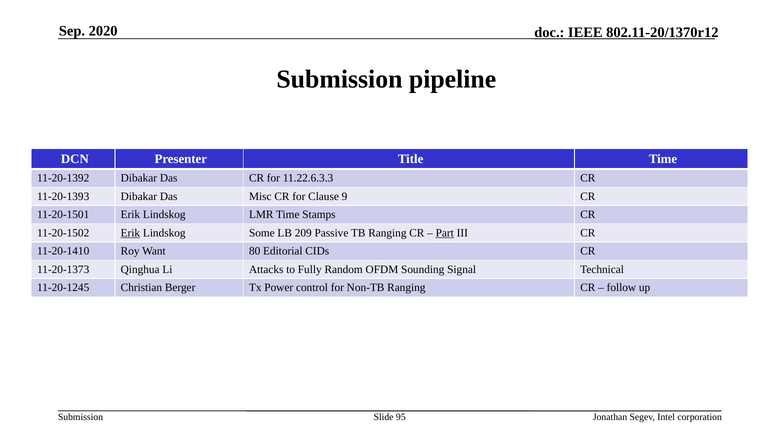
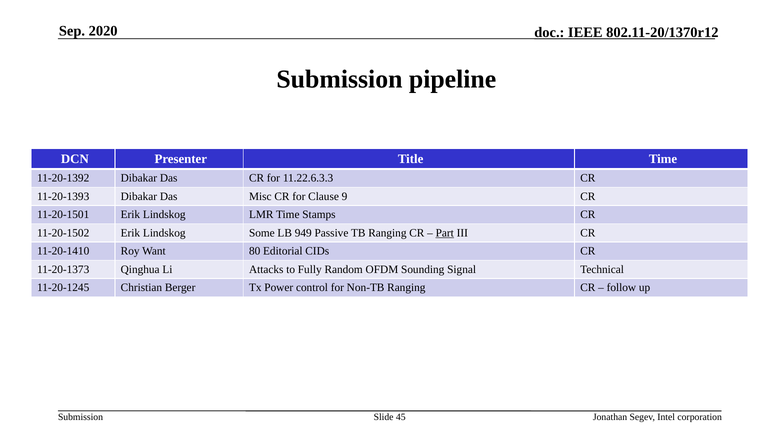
Erik at (130, 233) underline: present -> none
209: 209 -> 949
95: 95 -> 45
